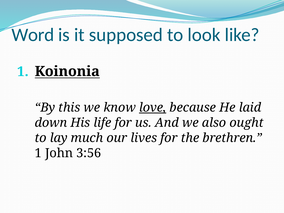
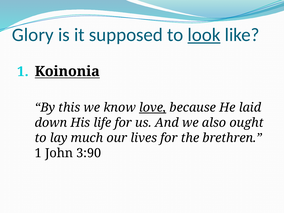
Word: Word -> Glory
look underline: none -> present
3:56: 3:56 -> 3:90
